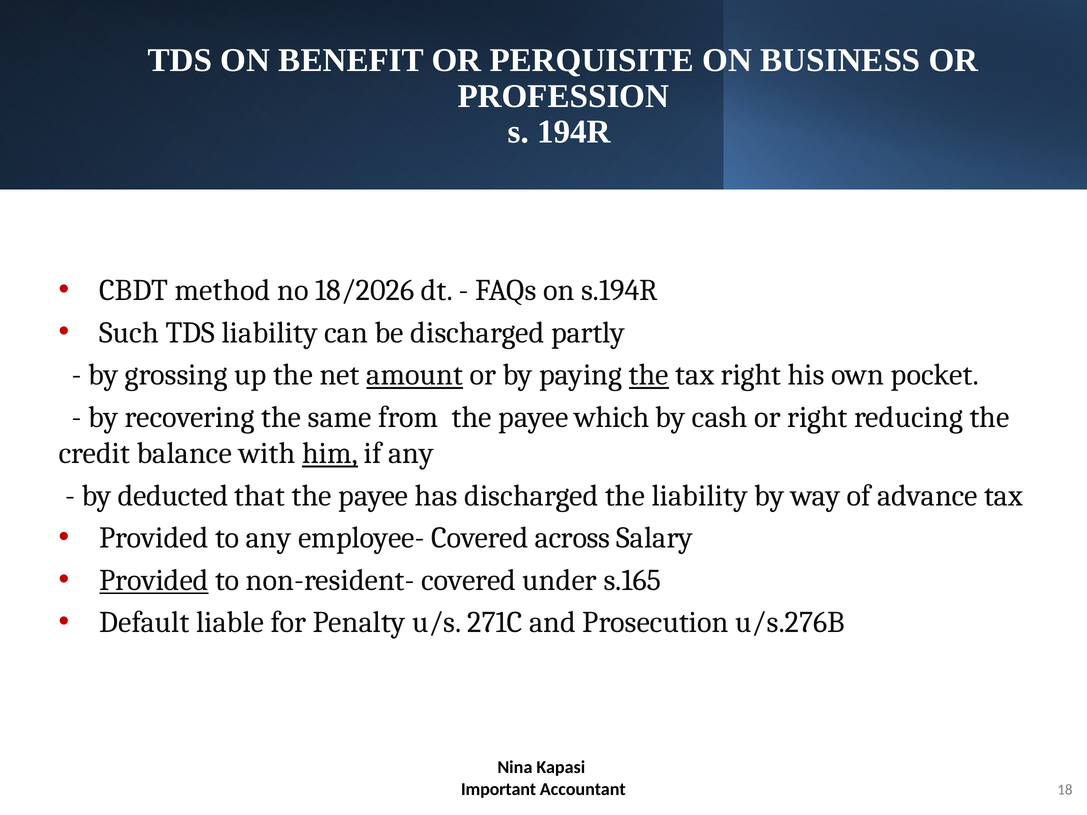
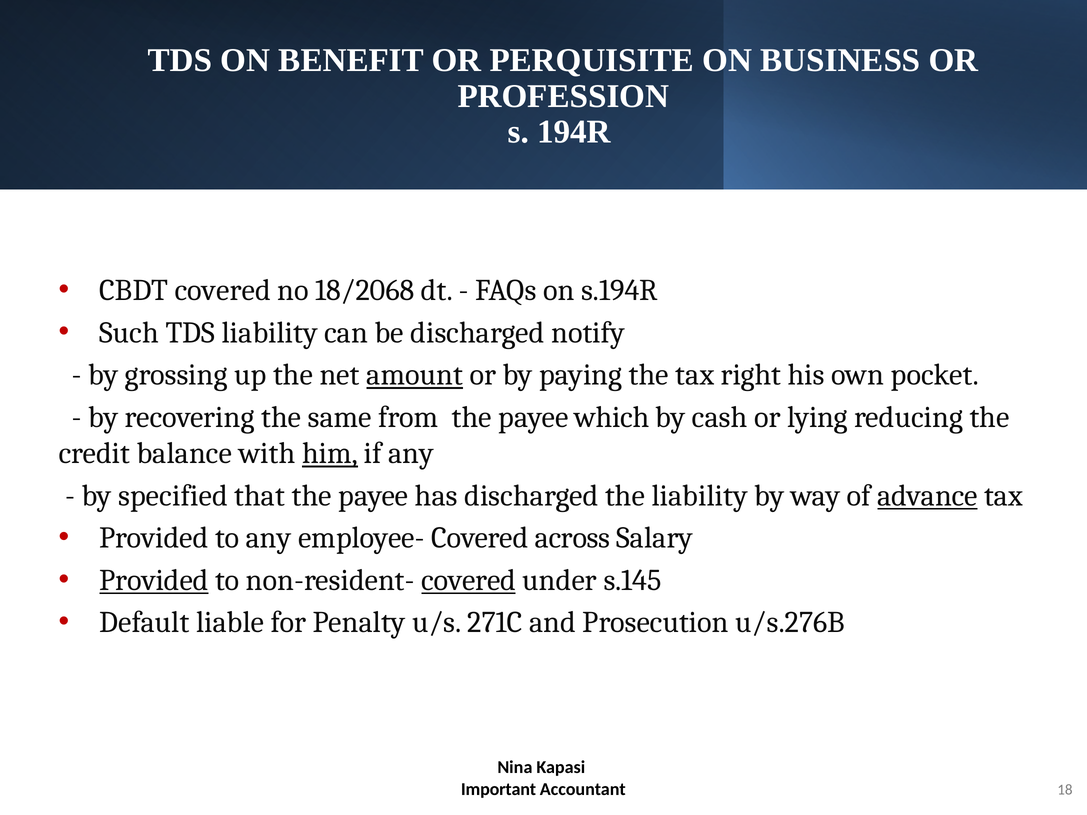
CBDT method: method -> covered
18/2026: 18/2026 -> 18/2068
partly: partly -> notify
the at (649, 375) underline: present -> none
or right: right -> lying
deducted: deducted -> specified
advance underline: none -> present
covered at (469, 580) underline: none -> present
s.165: s.165 -> s.145
